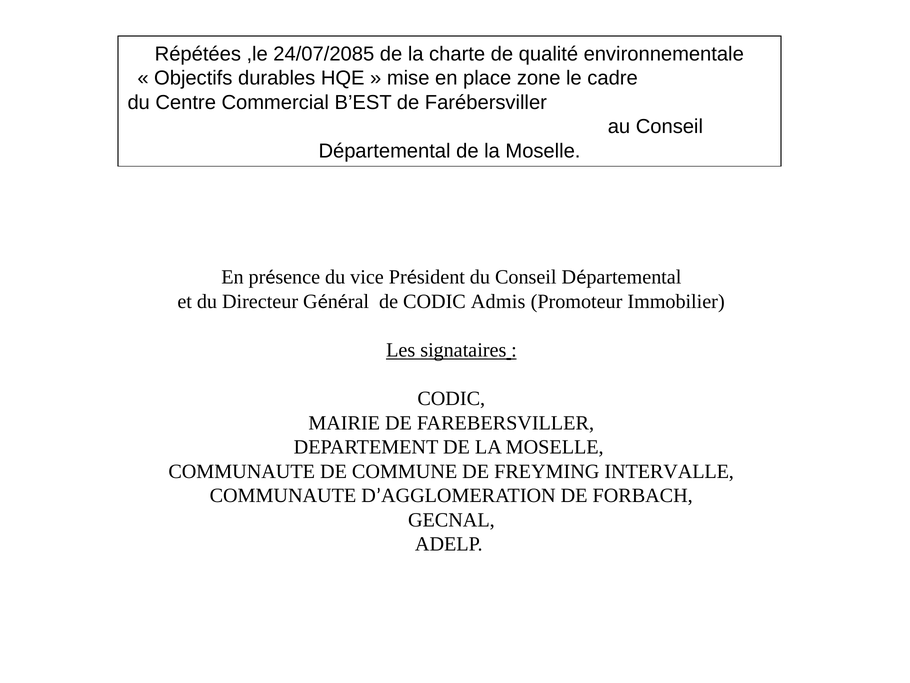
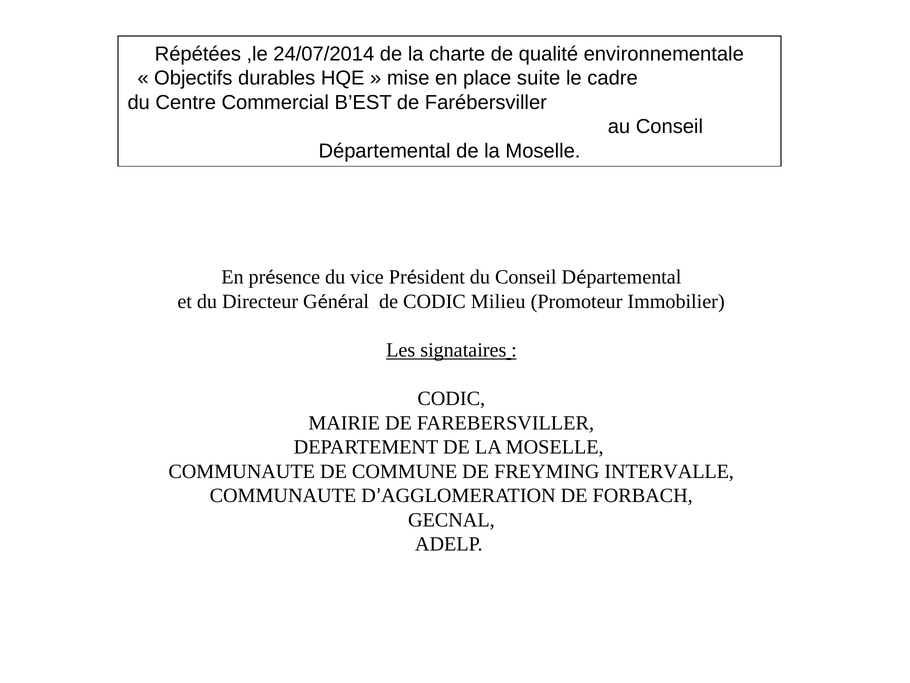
24/07/2085: 24/07/2085 -> 24/07/2014
zone: zone -> suite
Admis: Admis -> Milieu
